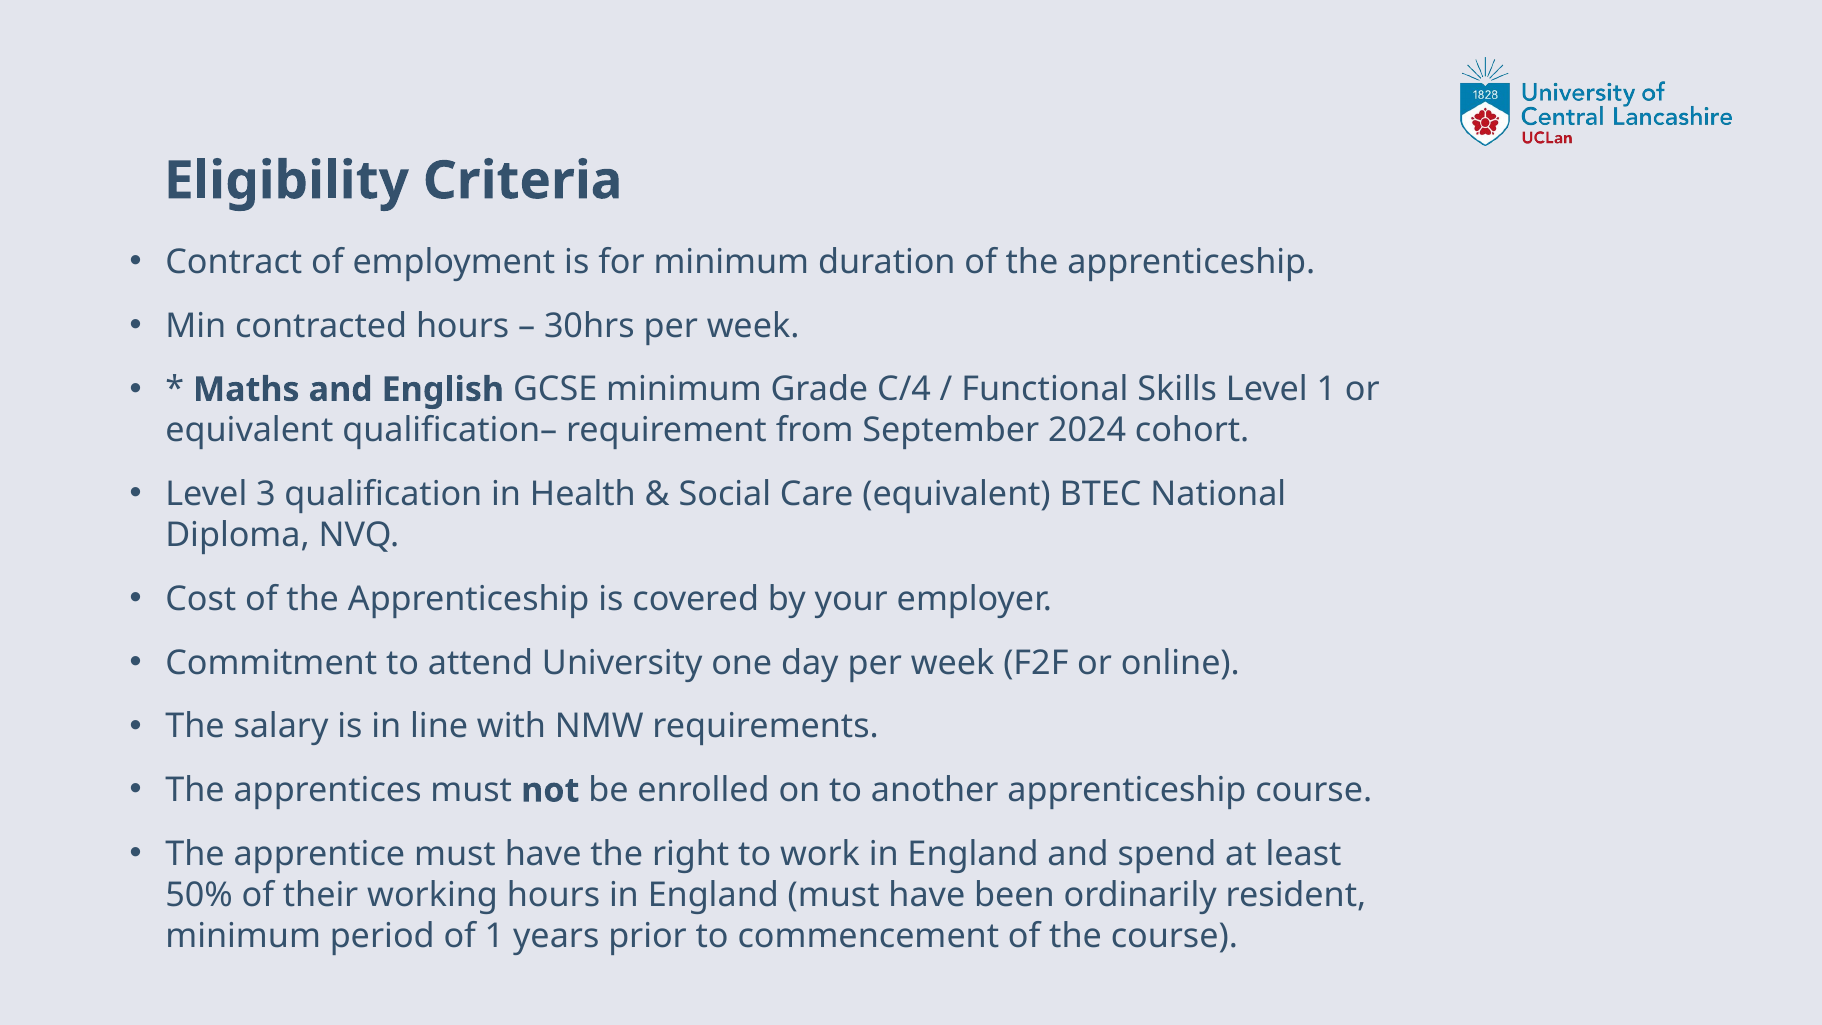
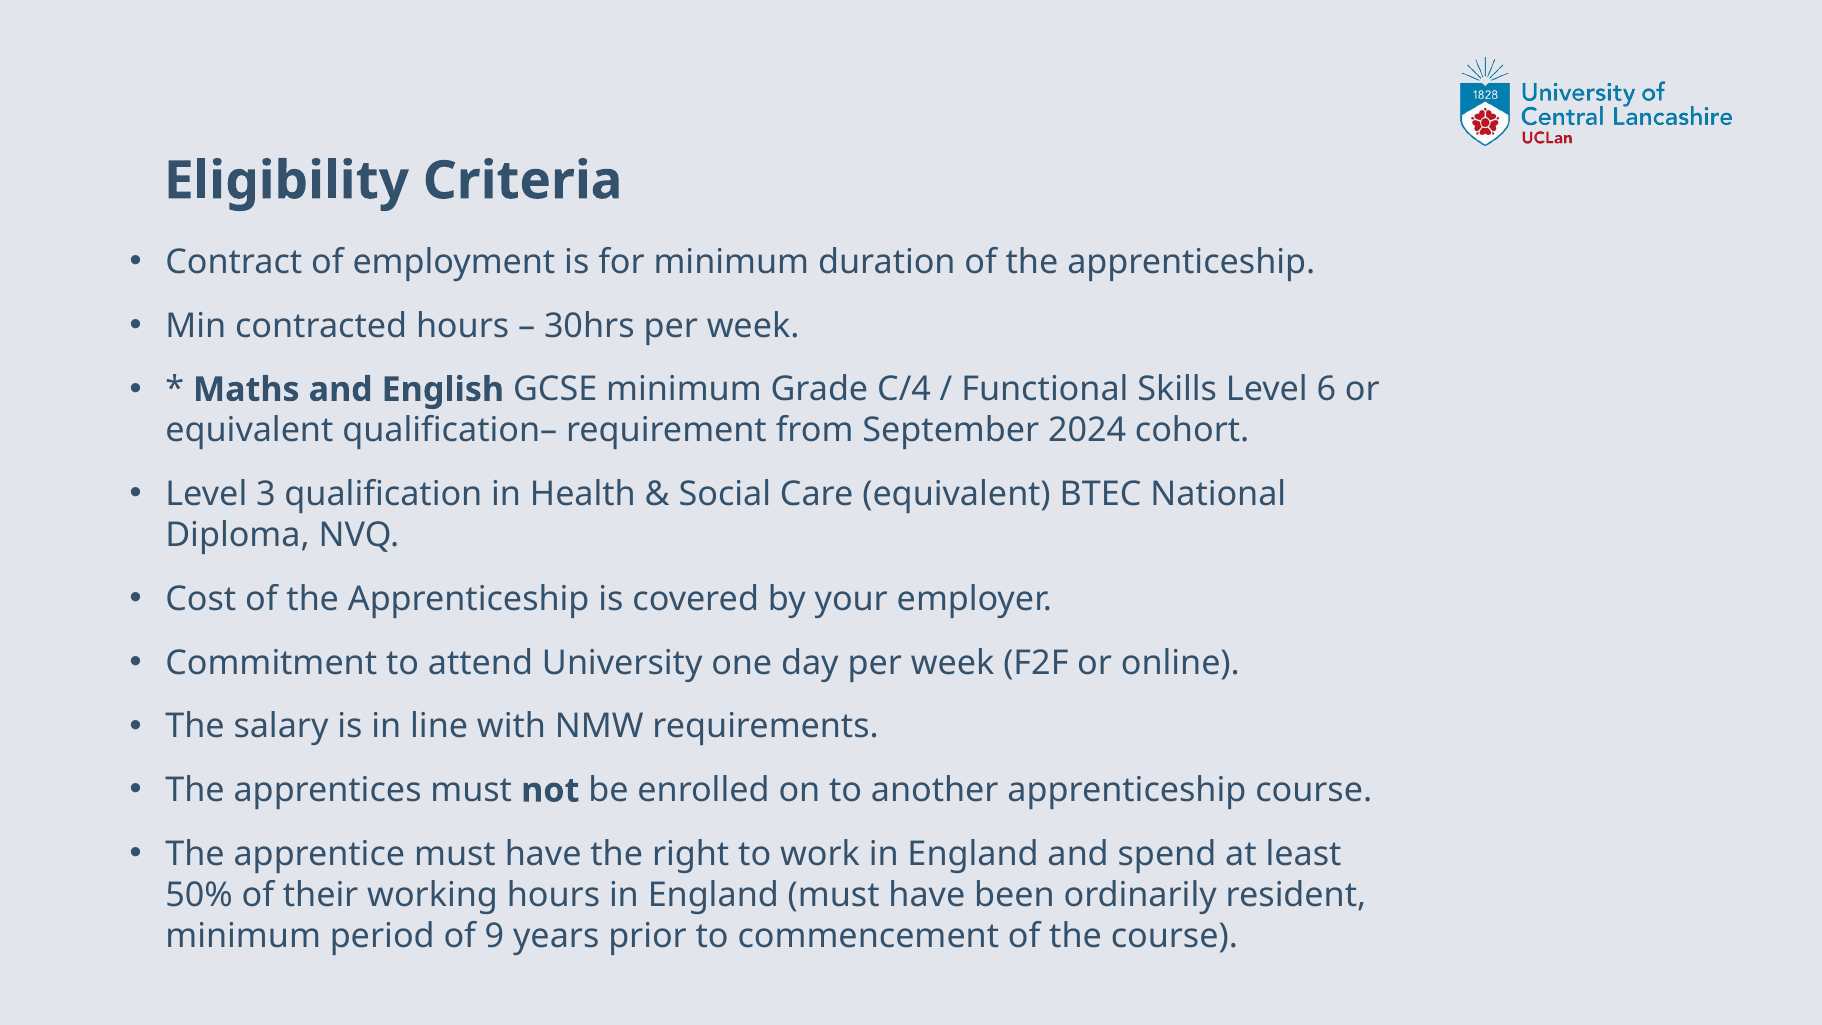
Level 1: 1 -> 6
of 1: 1 -> 9
